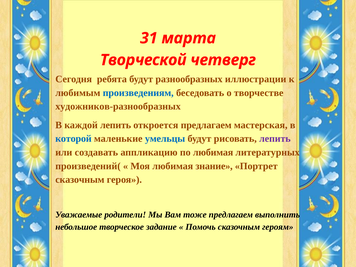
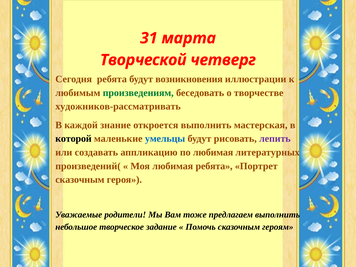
разнообразных: разнообразных -> возникновения
произведениям colour: blue -> green
художников-разнообразных: художников-разнообразных -> художников-рассматривать
каждой лепить: лепить -> знание
откроется предлагаем: предлагаем -> выполнить
которой colour: blue -> black
любимая знание: знание -> ребята
